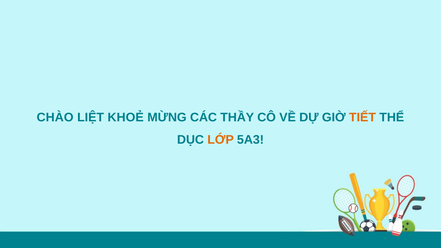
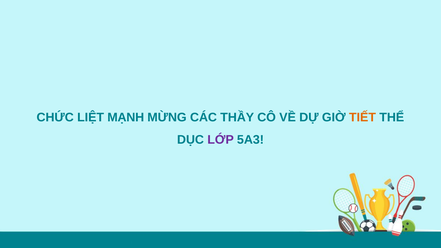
CHÀO: CHÀO -> CHỨC
KHOẺ: KHOẺ -> MẠNH
LỚP colour: orange -> purple
